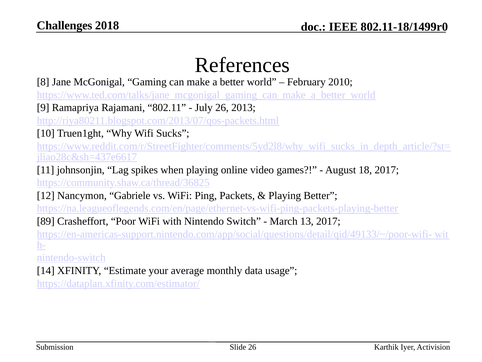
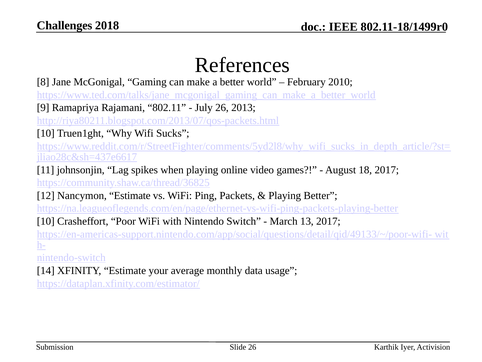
Nancymon Gabriele: Gabriele -> Estimate
89 at (46, 221): 89 -> 10
